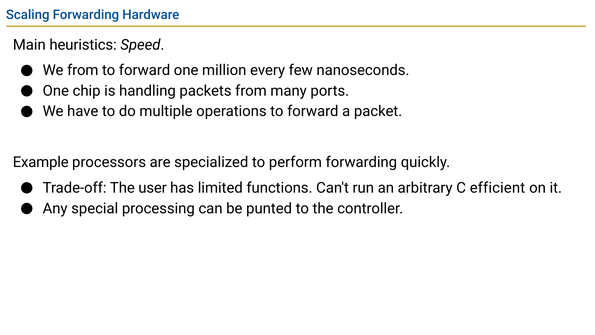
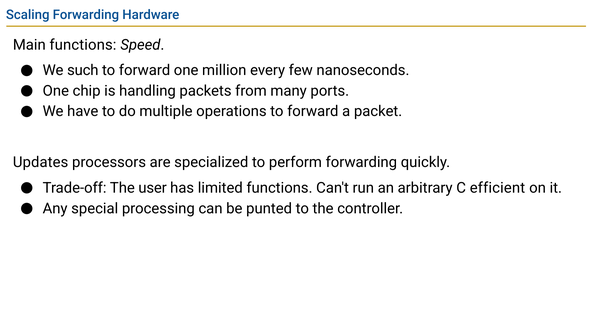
Main heuristics: heuristics -> functions
We from: from -> such
Example: Example -> Updates
